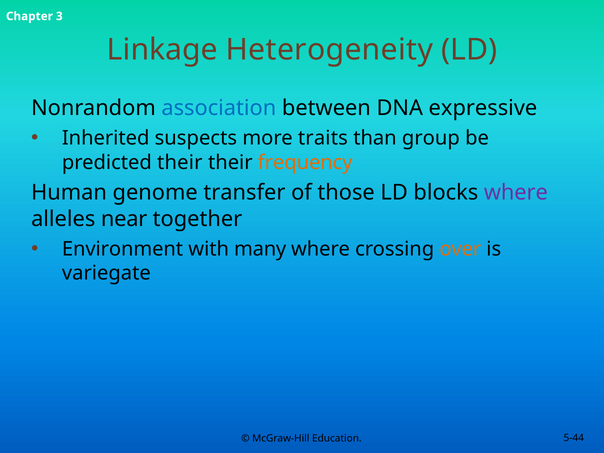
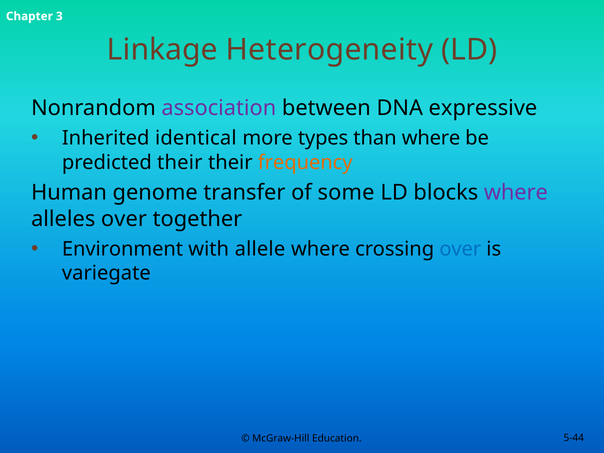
association colour: blue -> purple
suspects: suspects -> identical
traits: traits -> types
than group: group -> where
those: those -> some
alleles near: near -> over
many: many -> allele
over at (460, 249) colour: orange -> blue
